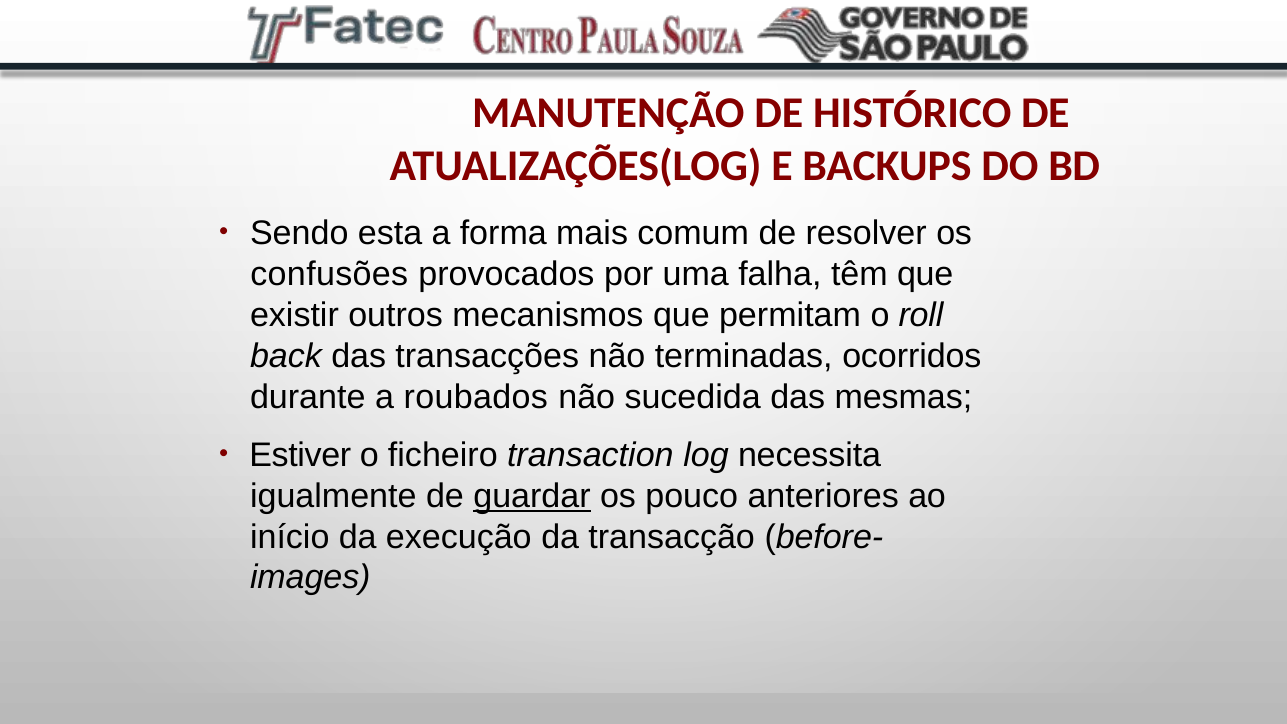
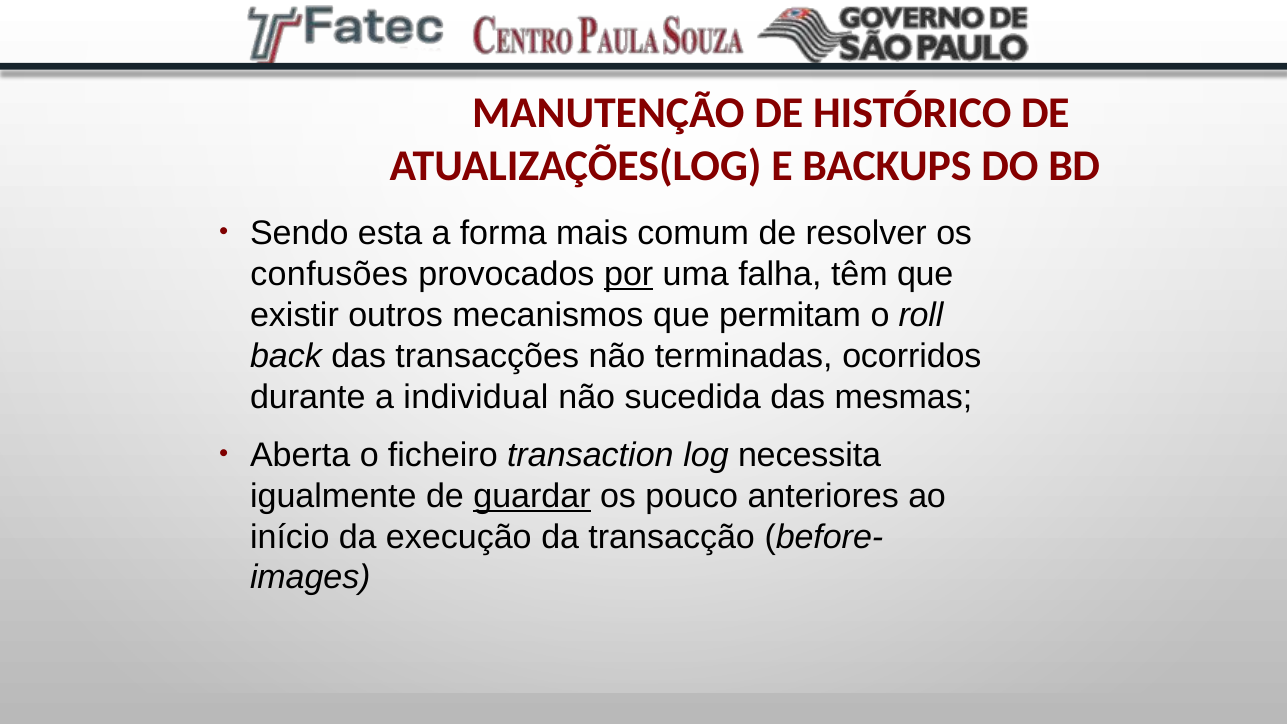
por underline: none -> present
roubados: roubados -> individual
Estiver: Estiver -> Aberta
